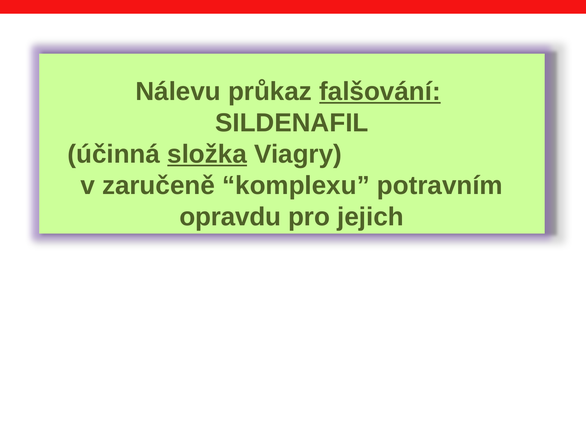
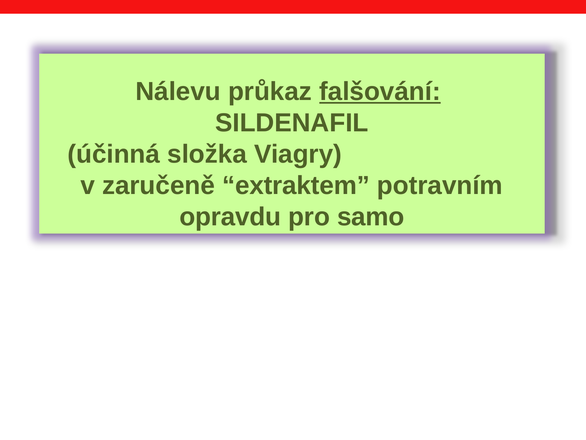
složka underline: present -> none
komplexu: komplexu -> extraktem
jejich: jejich -> samo
